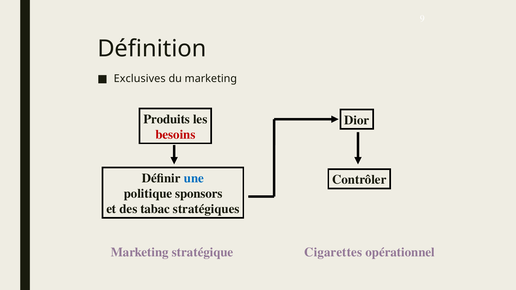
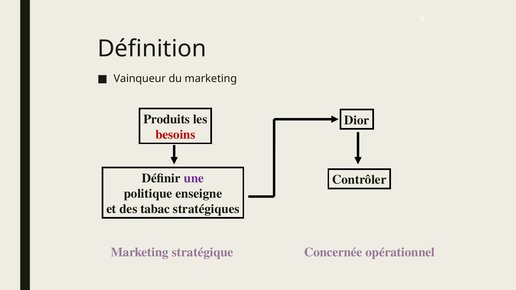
Exclusives: Exclusives -> Vainqueur
une colour: blue -> purple
sponsors: sponsors -> enseigne
Cigarettes: Cigarettes -> Concernée
